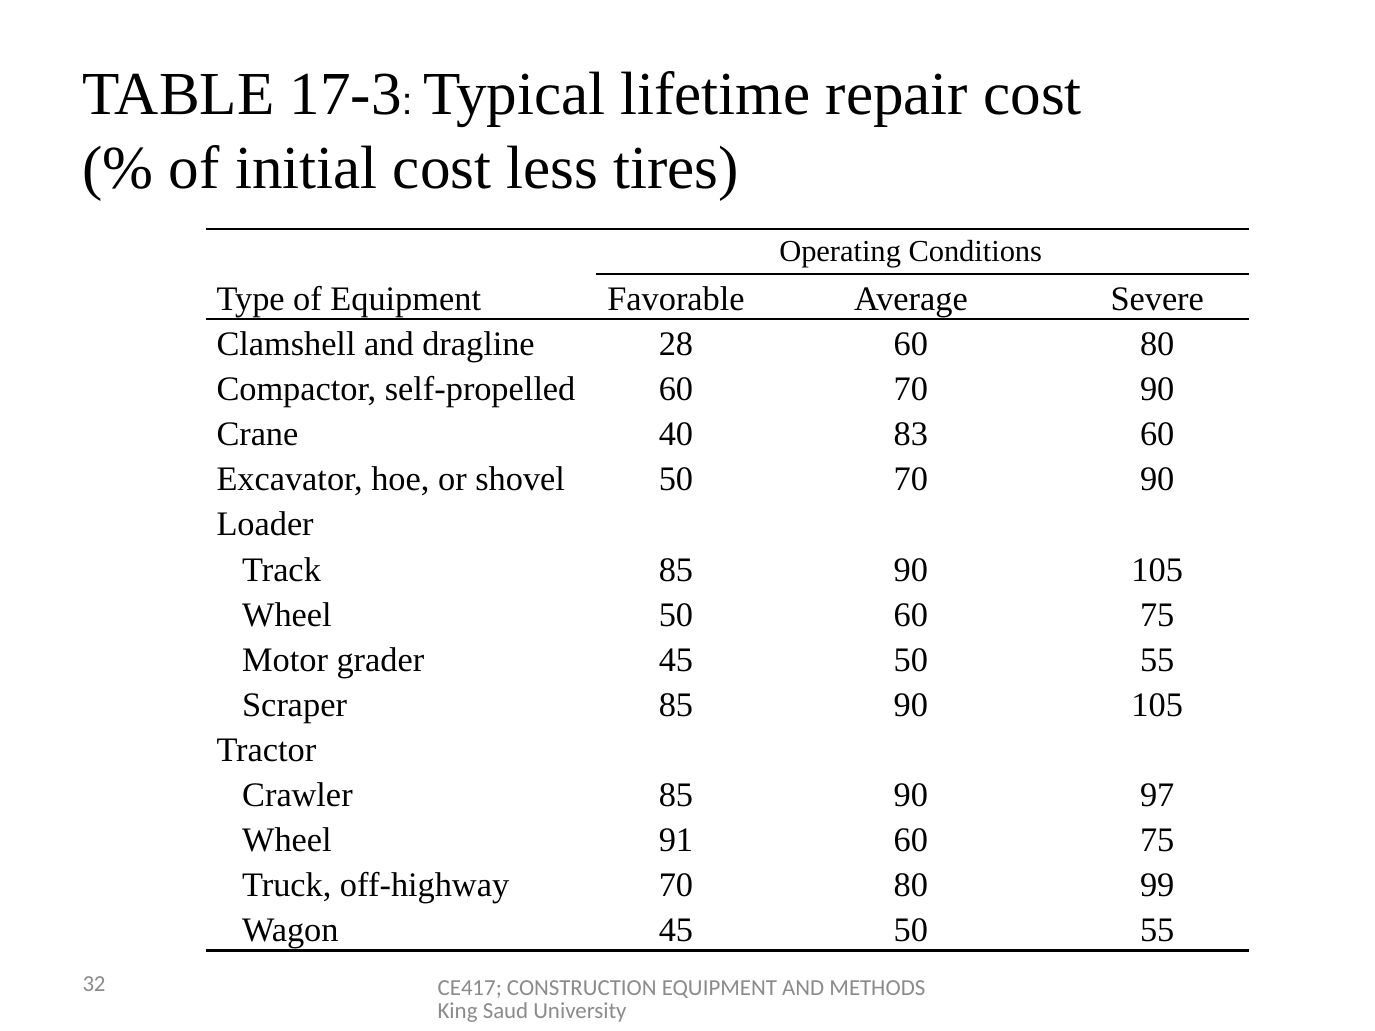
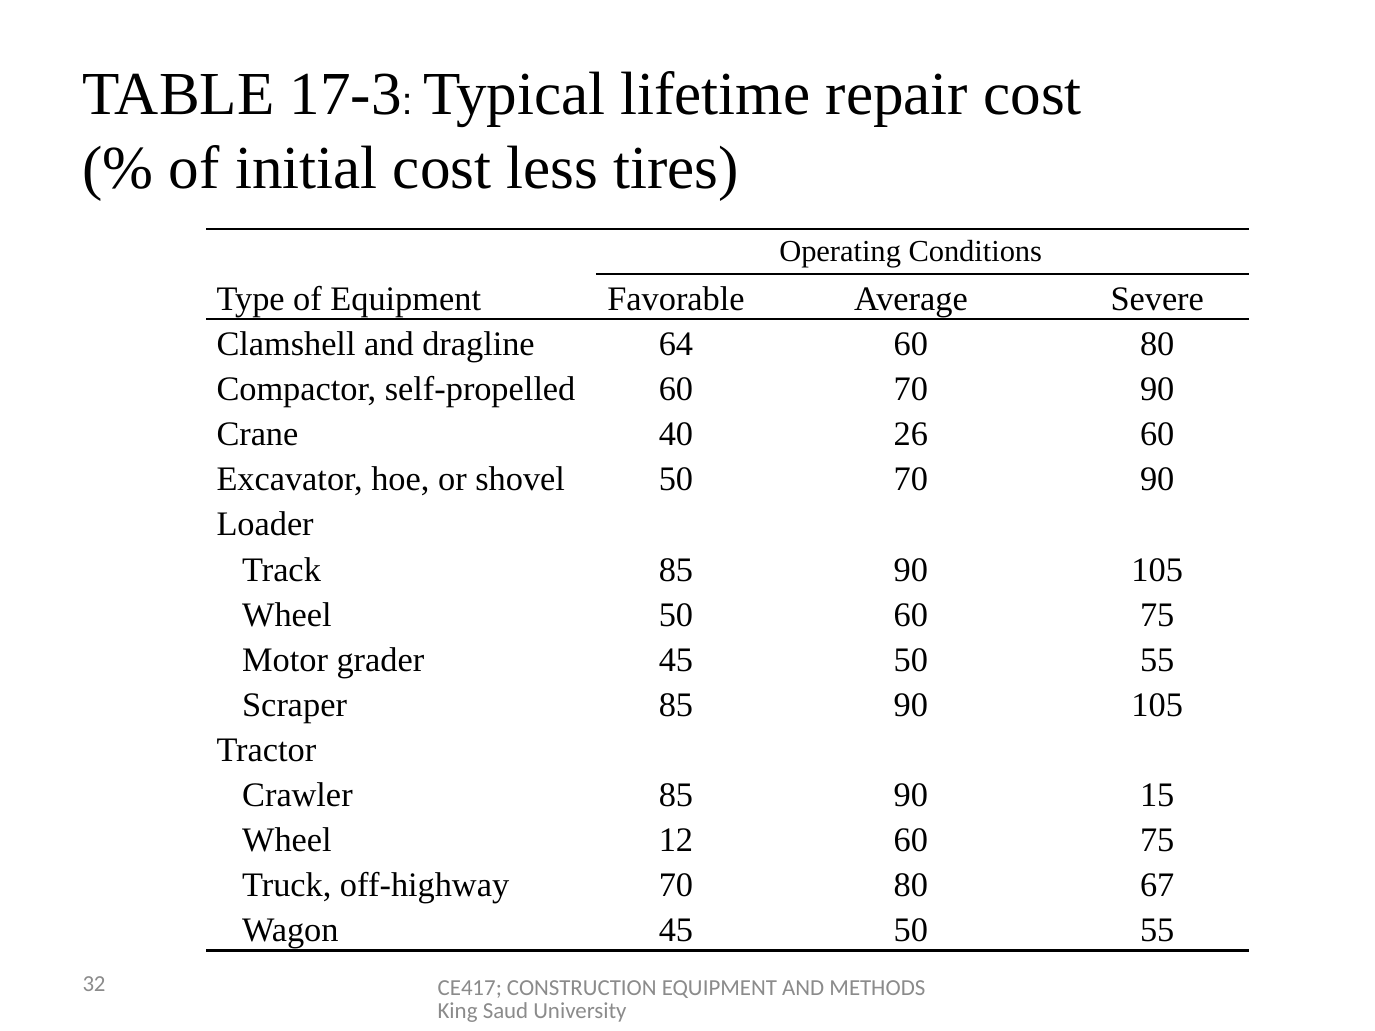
28: 28 -> 64
83: 83 -> 26
97: 97 -> 15
91: 91 -> 12
99: 99 -> 67
